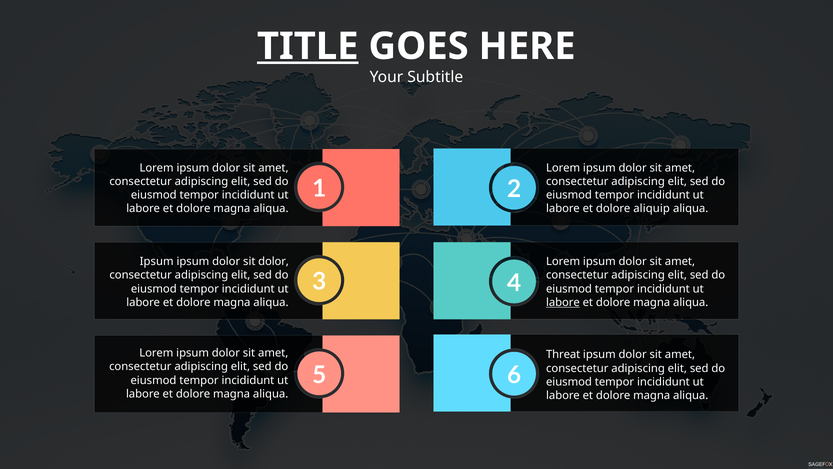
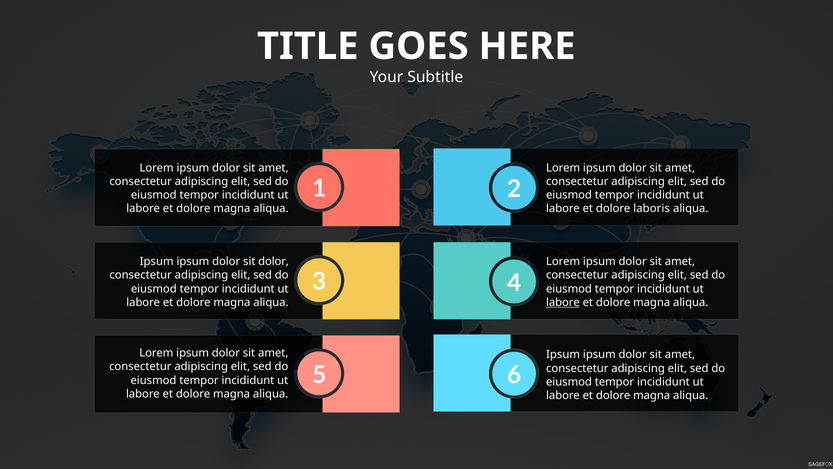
TITLE underline: present -> none
aliquip: aliquip -> laboris
Threat at (563, 354): Threat -> Ipsum
